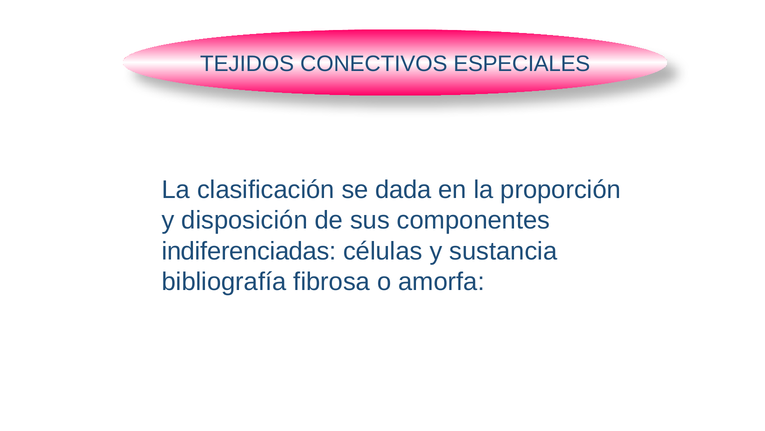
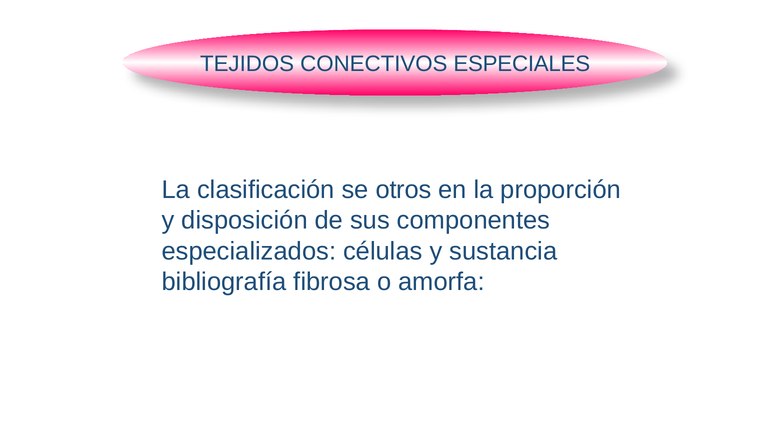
dada: dada -> otros
indiferenciadas: indiferenciadas -> especializados
